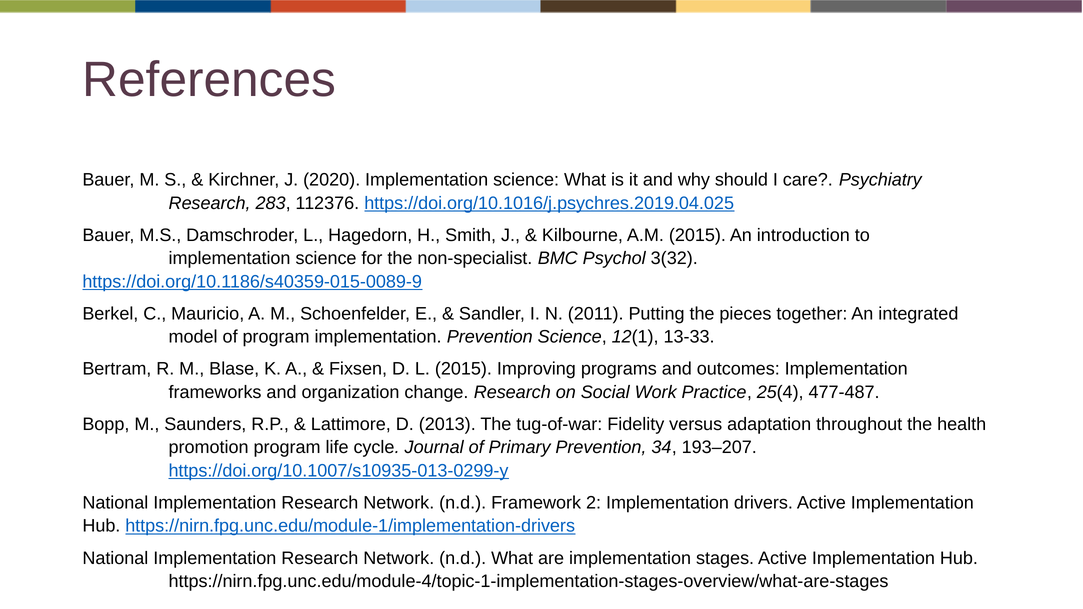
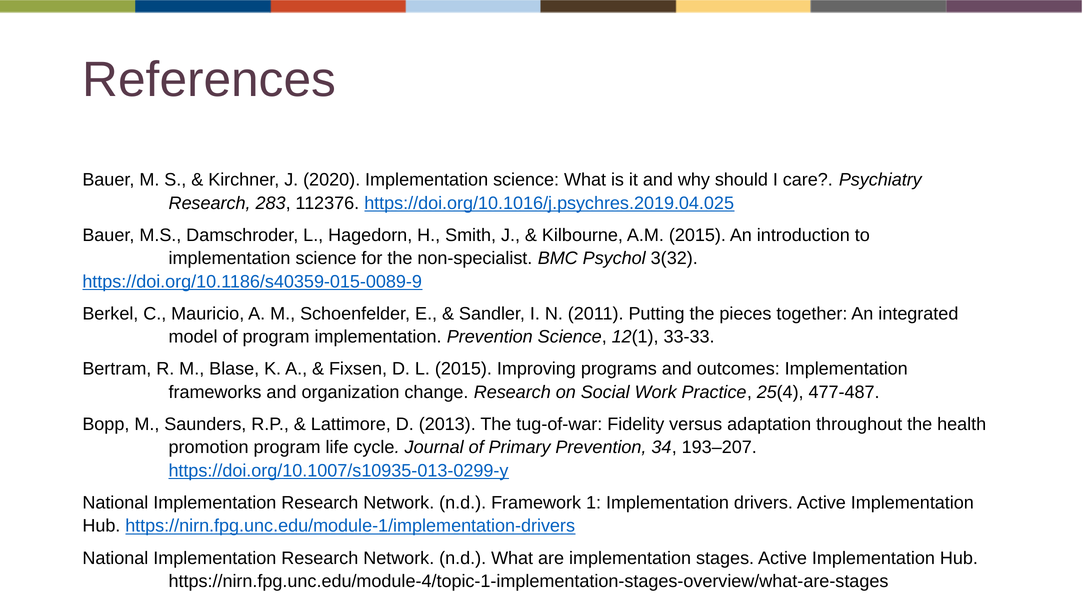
13-33: 13-33 -> 33-33
2: 2 -> 1
